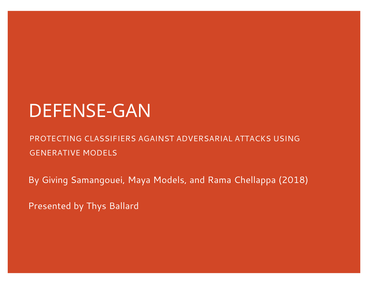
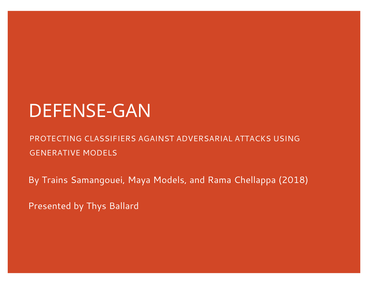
Giving: Giving -> Trains
